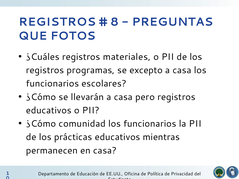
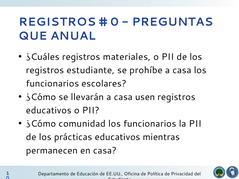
8 at (115, 22): 8 -> 0
FOTOS: FOTOS -> ANUAL
registros programas: programas -> estudiante
excepto: excepto -> prohíbe
pero: pero -> usen
